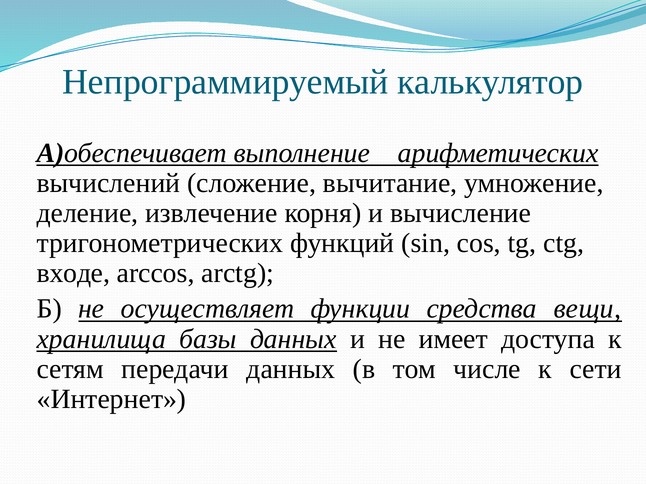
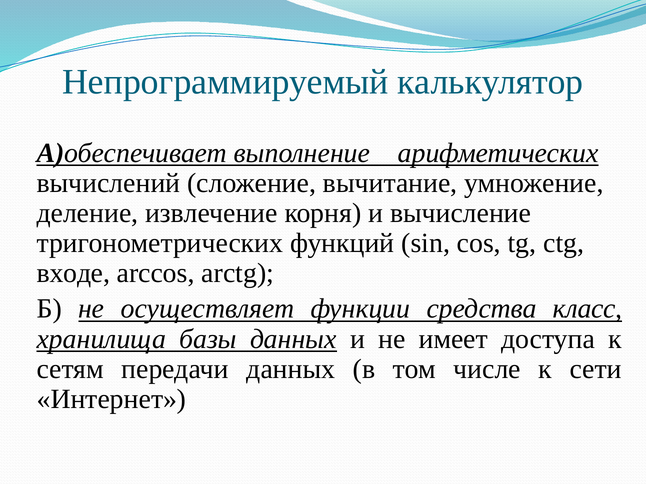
вещи: вещи -> класс
